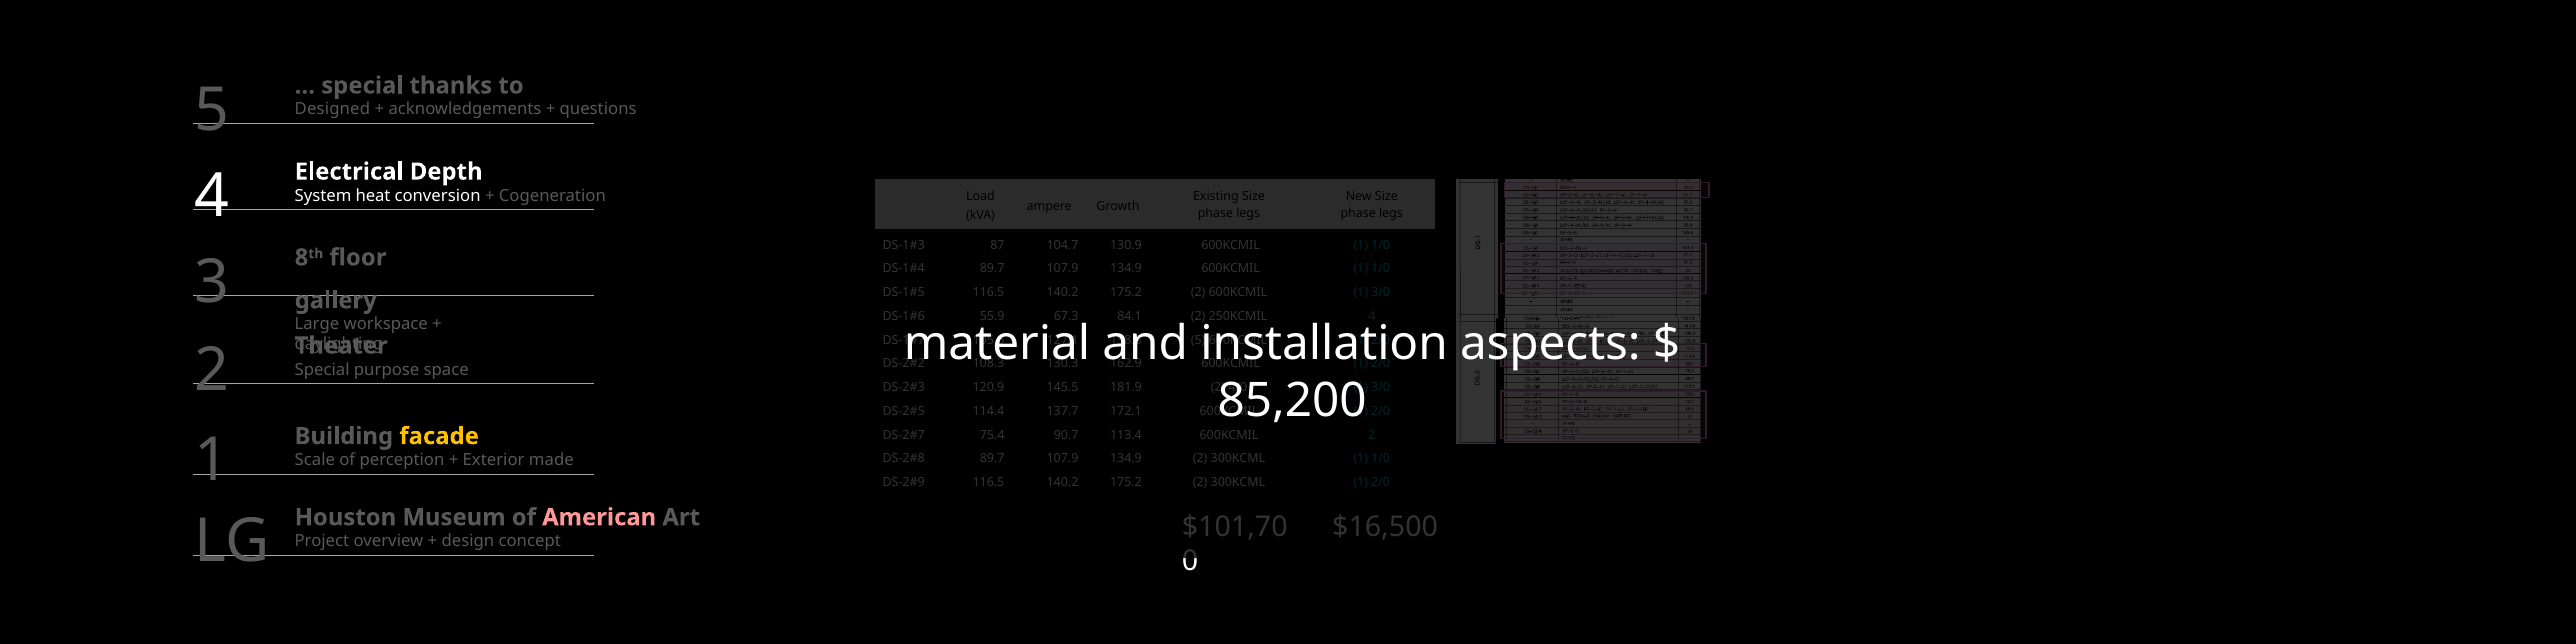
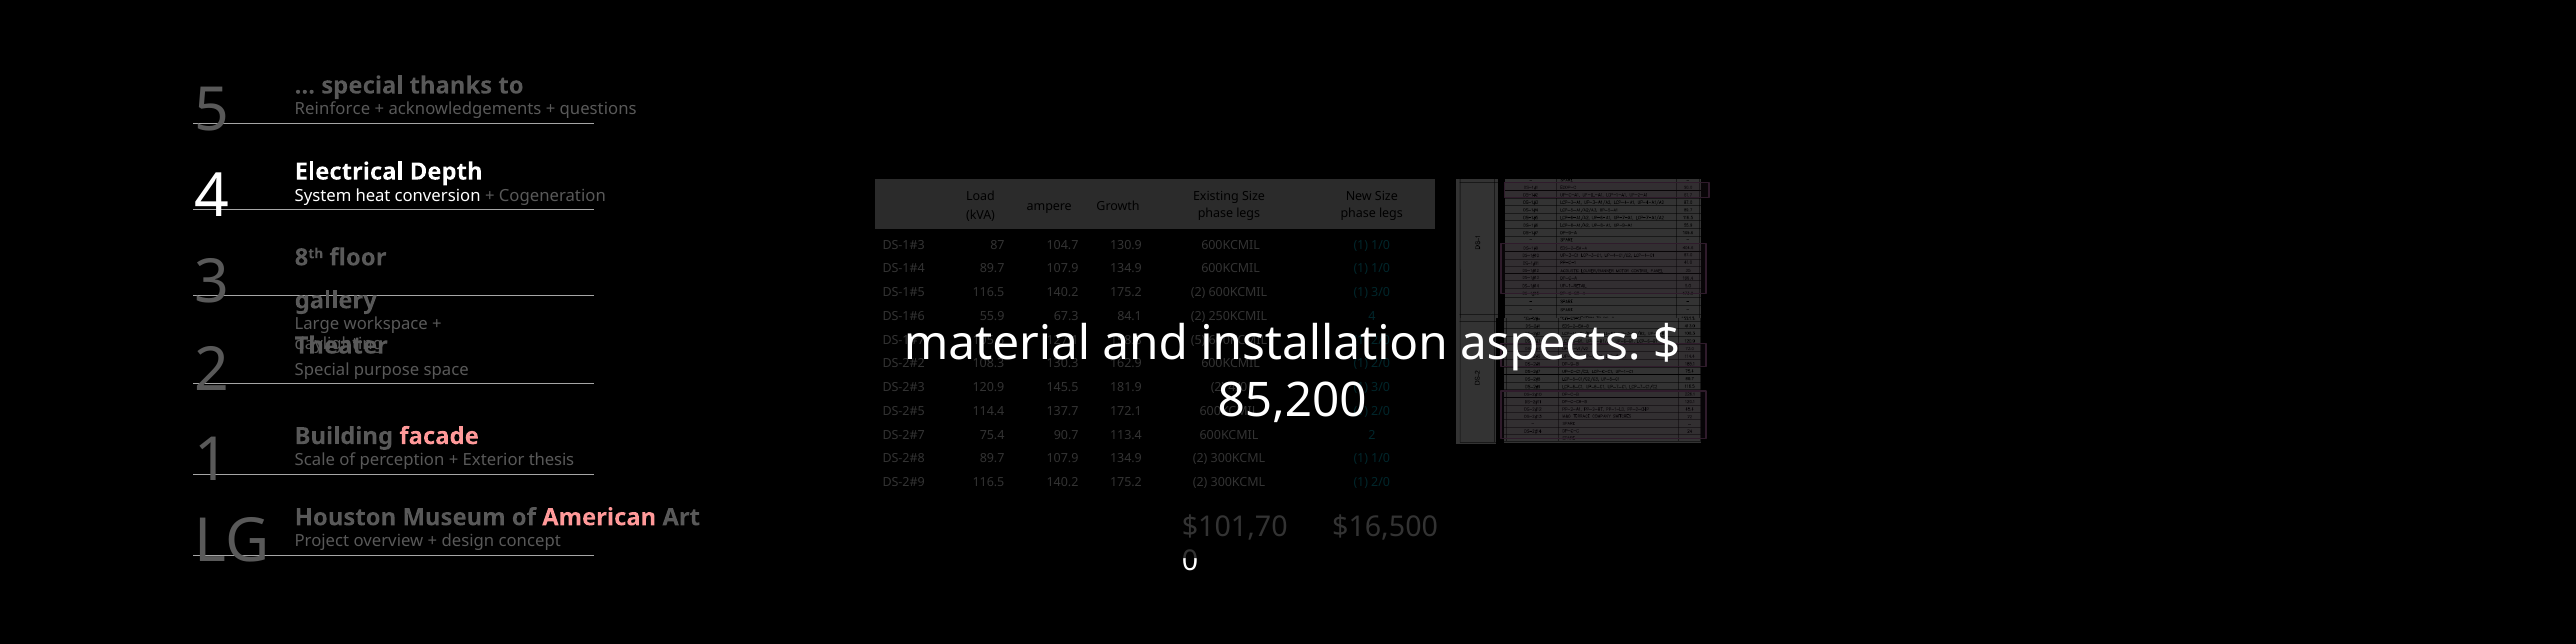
Designed: Designed -> Reinforce
facade colour: yellow -> pink
made: made -> thesis
